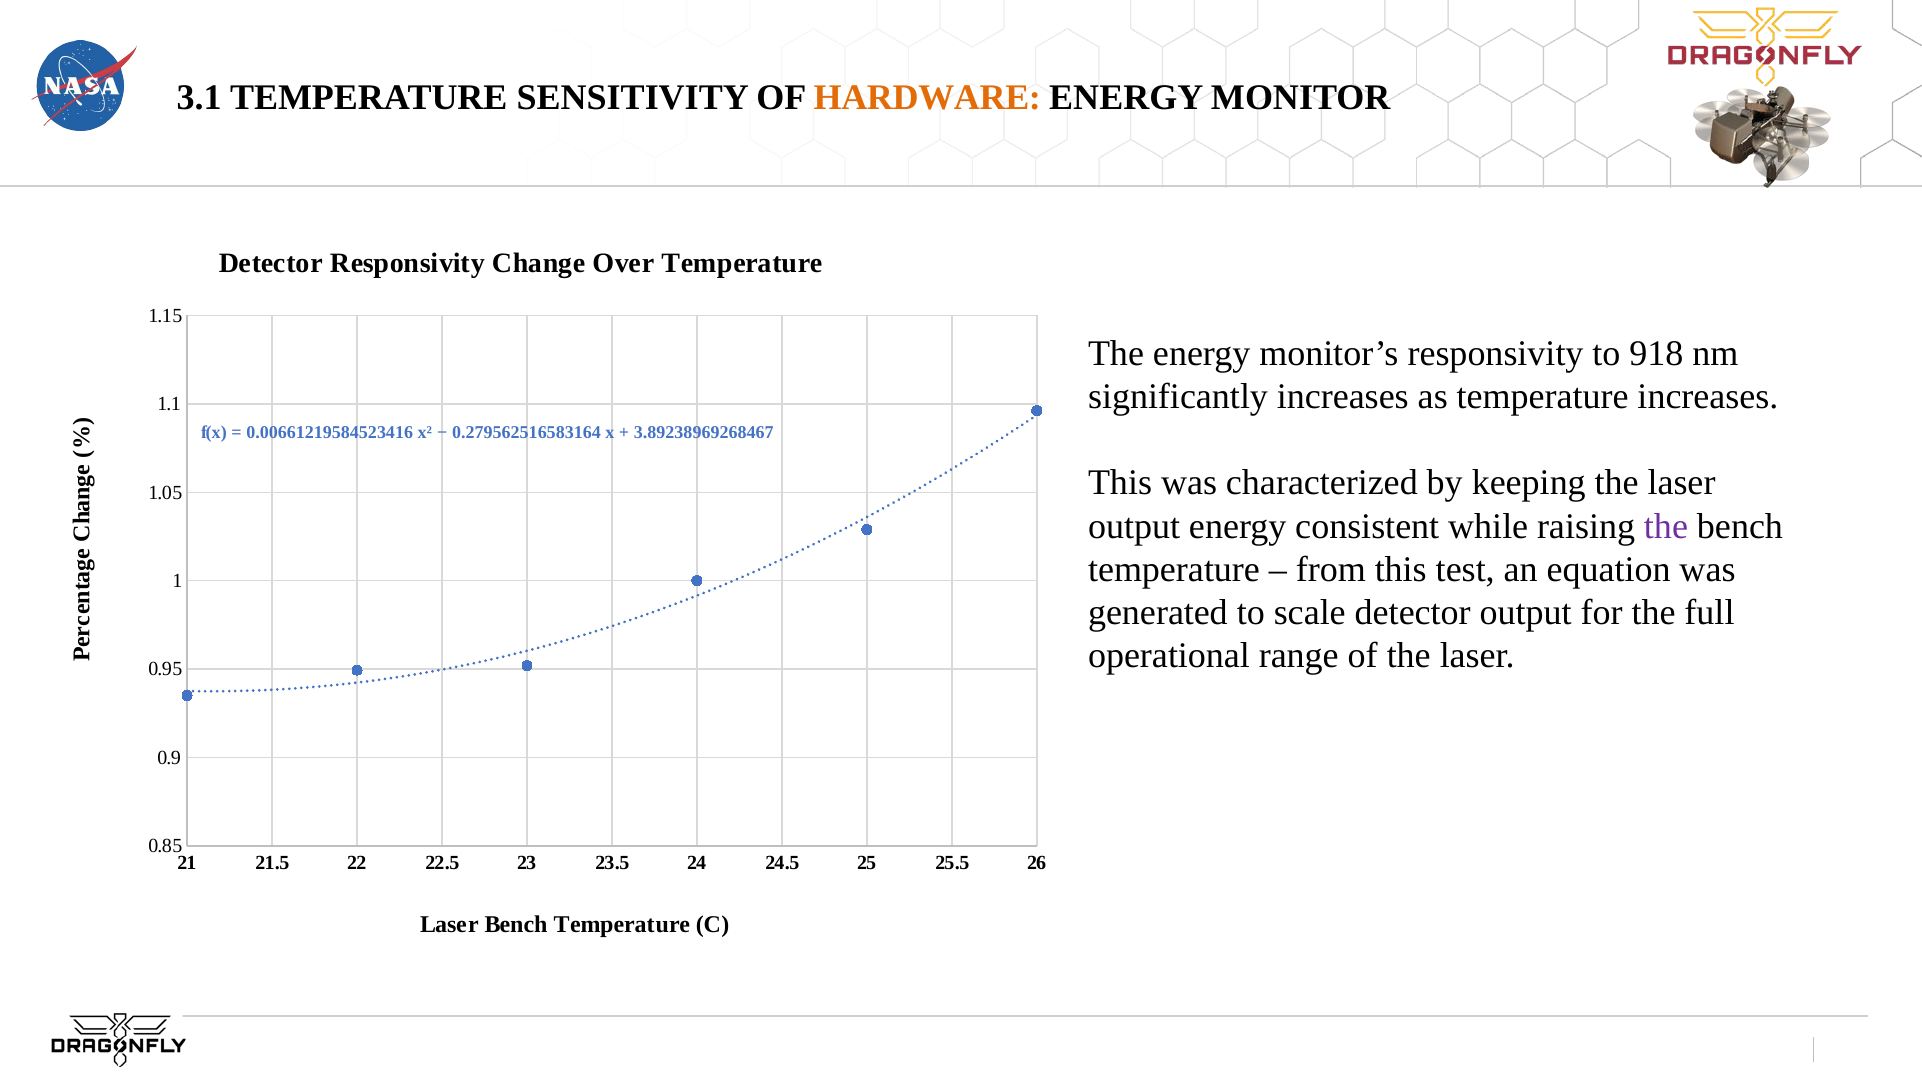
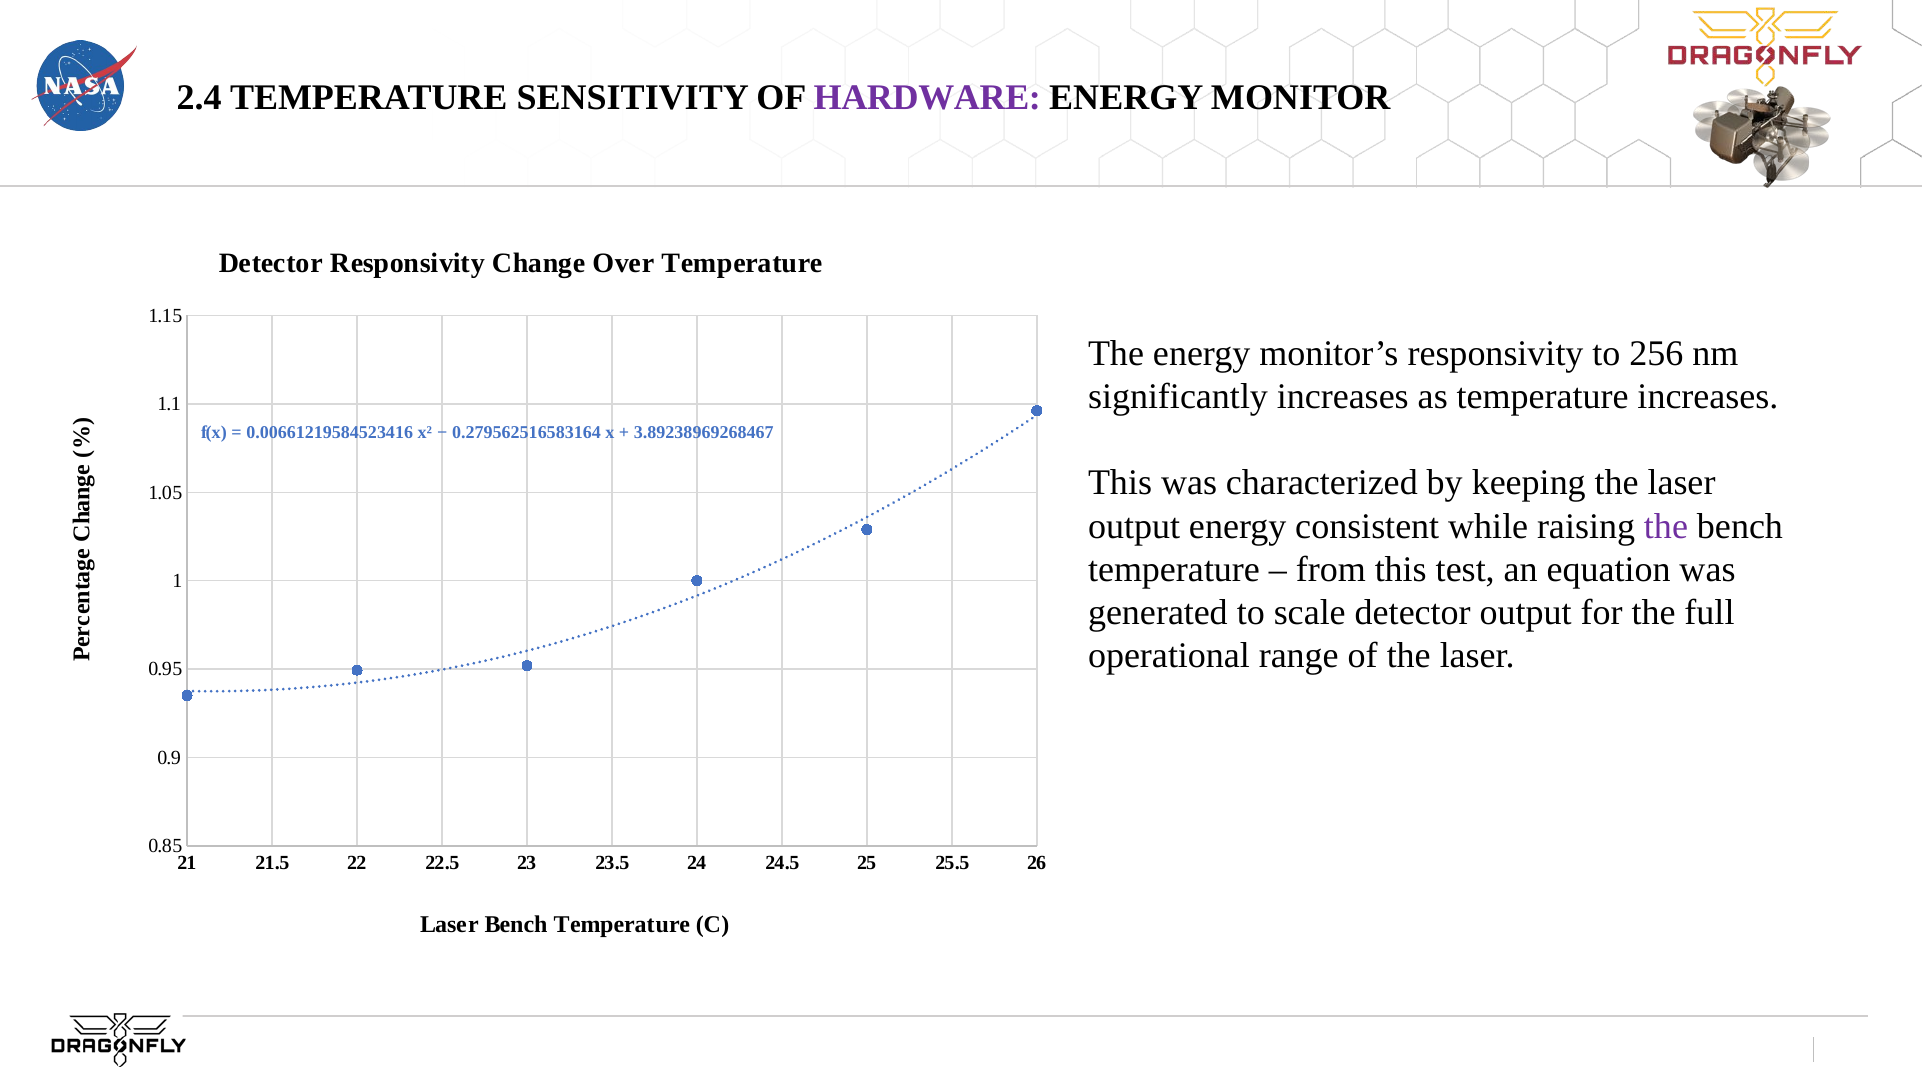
3.1: 3.1 -> 2.4
HARDWARE colour: orange -> purple
918: 918 -> 256
